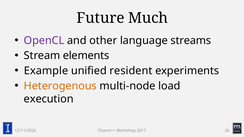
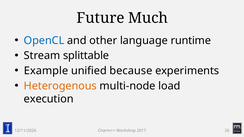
OpenCL colour: purple -> blue
streams: streams -> runtime
elements: elements -> splittable
resident: resident -> because
